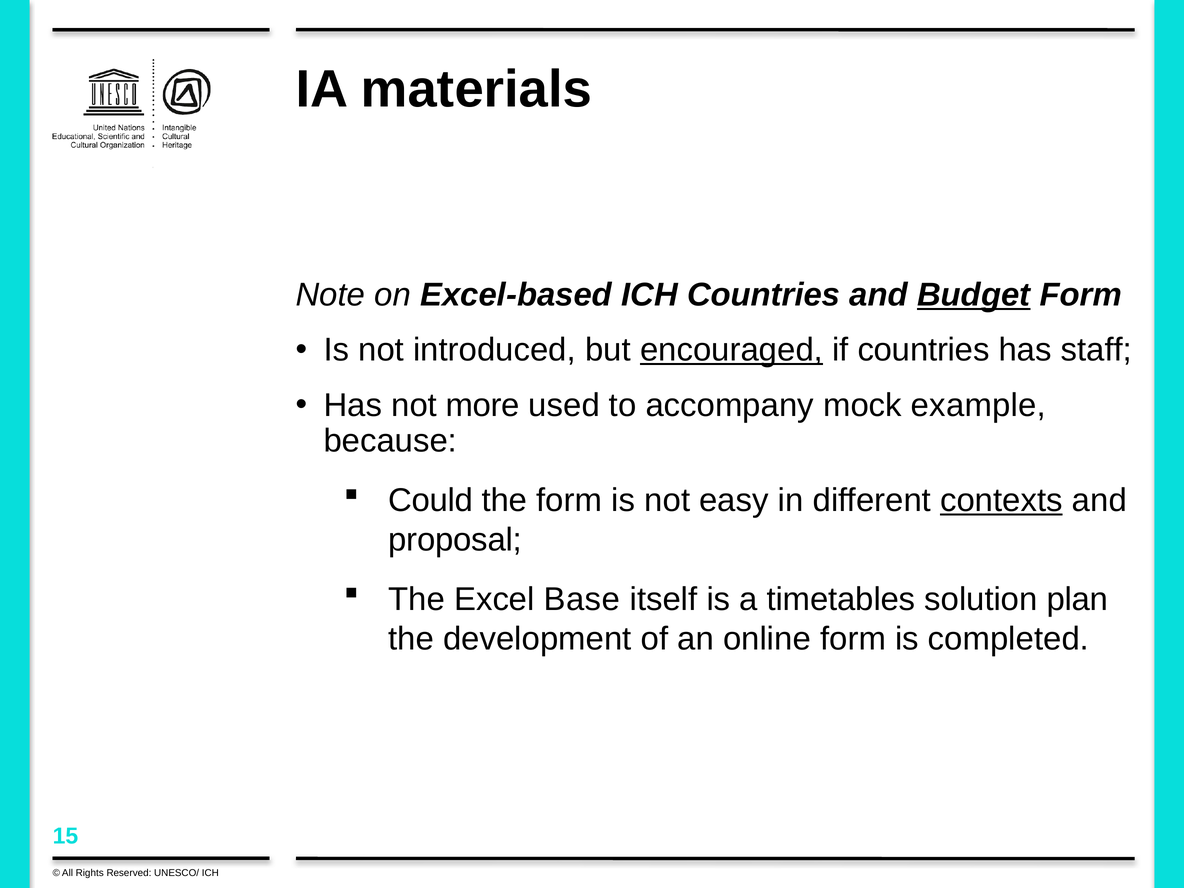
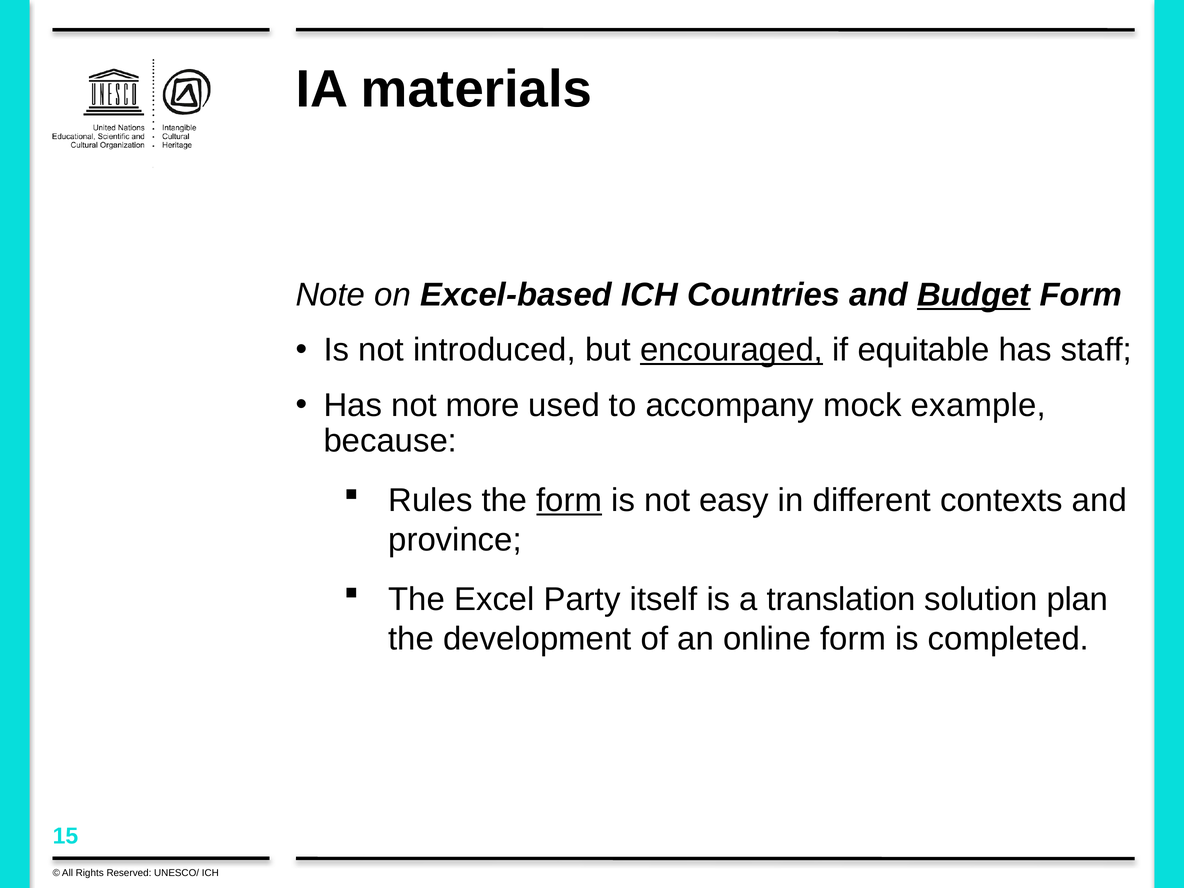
if countries: countries -> equitable
Could: Could -> Rules
form at (569, 500) underline: none -> present
contexts underline: present -> none
proposal: proposal -> province
Base: Base -> Party
timetables: timetables -> translation
